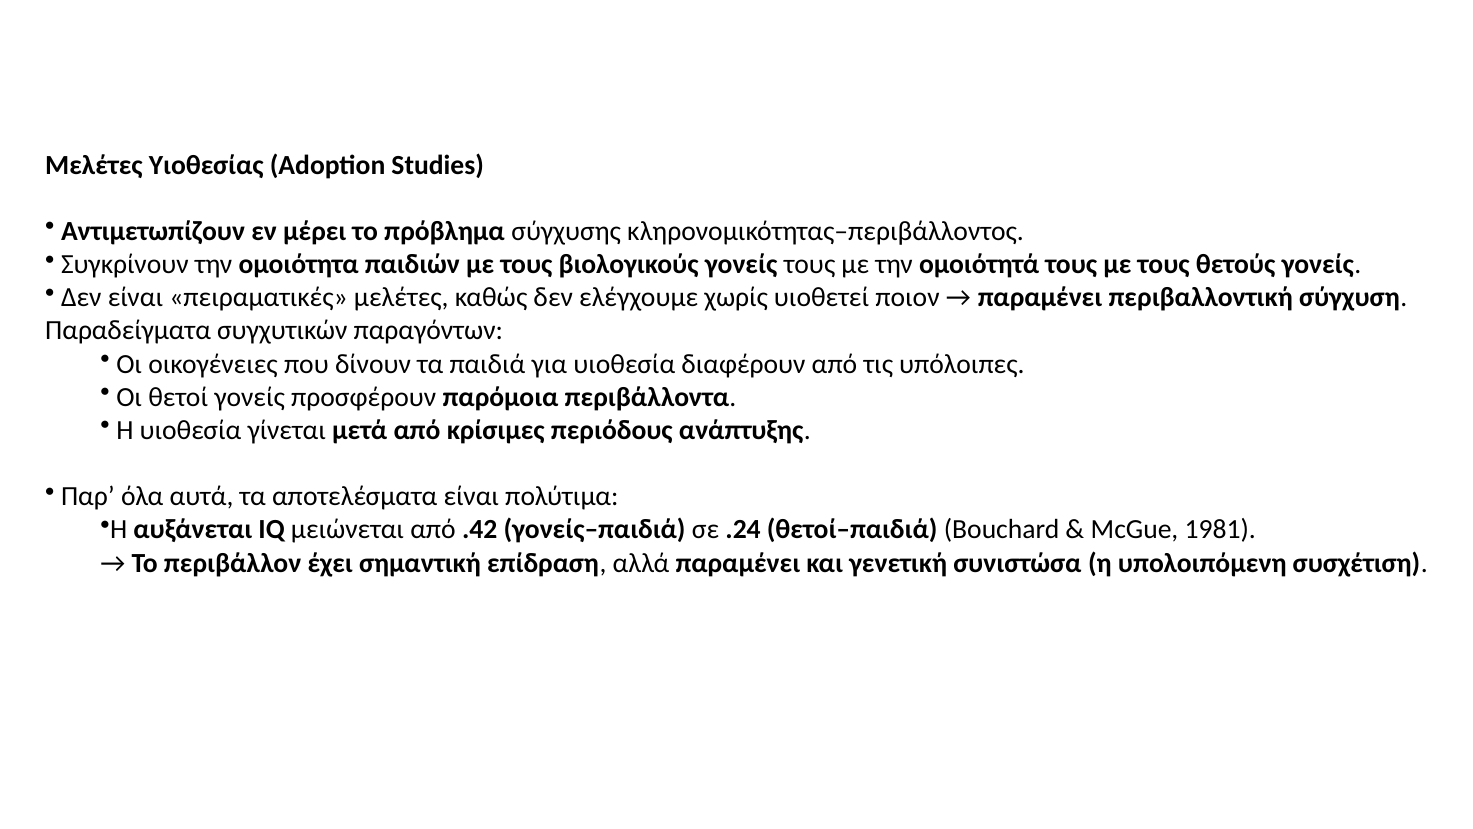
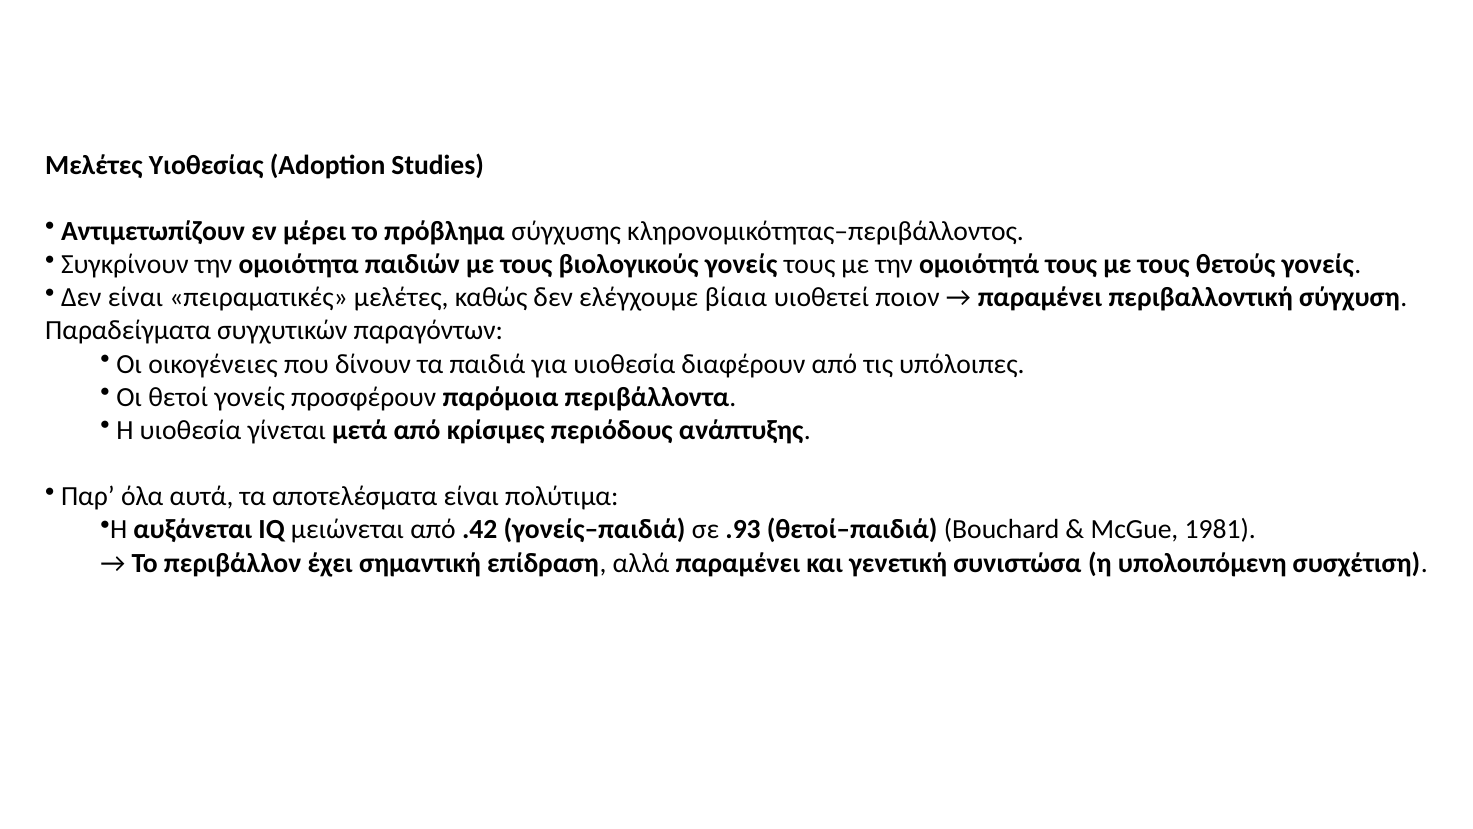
χωρίς: χωρίς -> βίαια
.24: .24 -> .93
